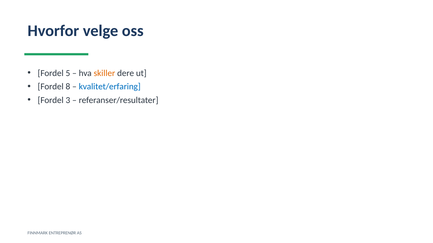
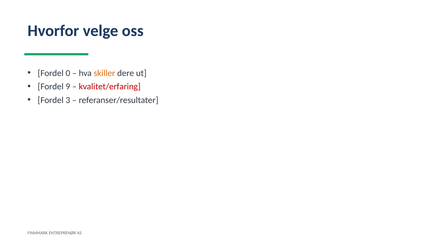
5: 5 -> 0
8: 8 -> 9
kvalitet/erfaring colour: blue -> red
